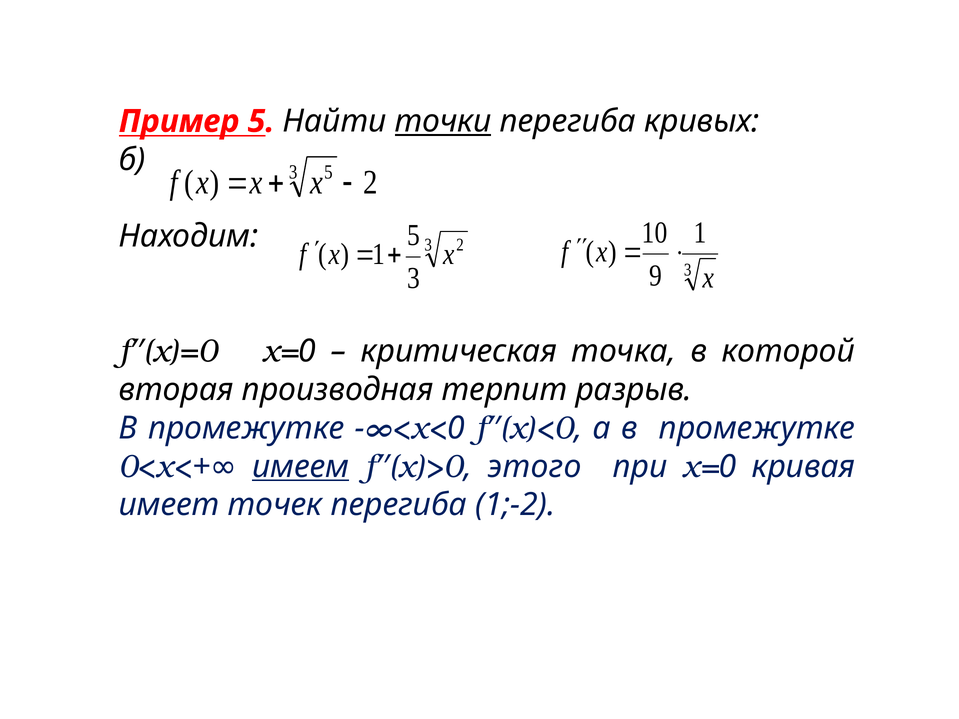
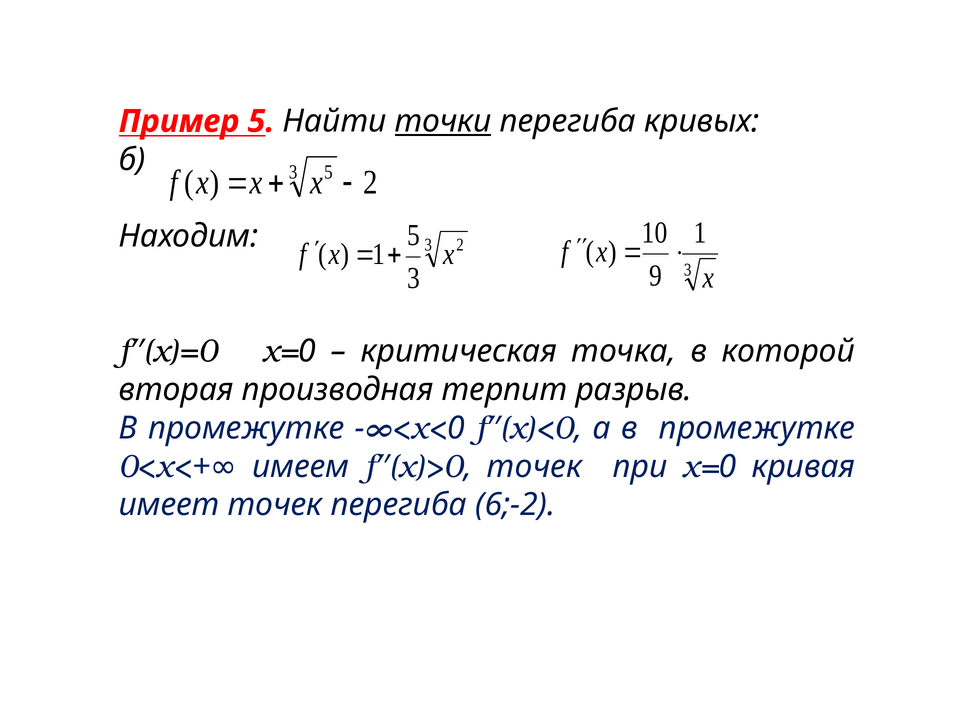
имеем underline: present -> none
этого at (534, 467): этого -> точек
1;-2: 1;-2 -> 6;-2
